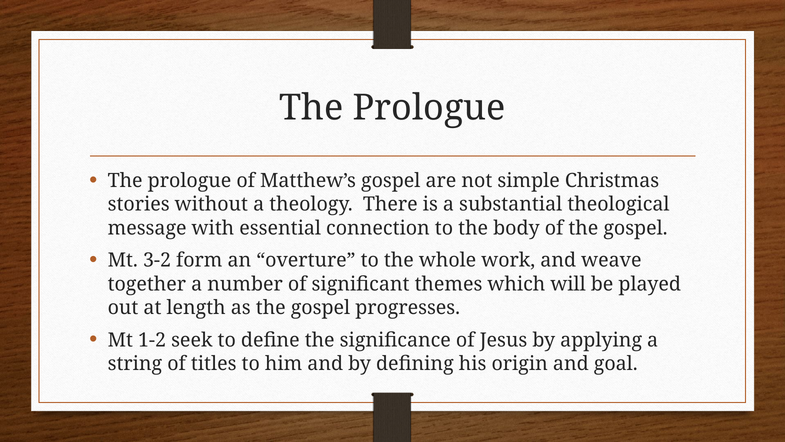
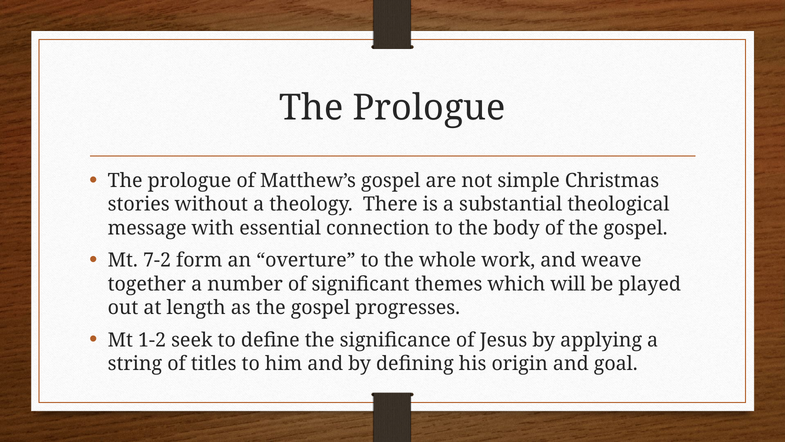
3-2: 3-2 -> 7-2
